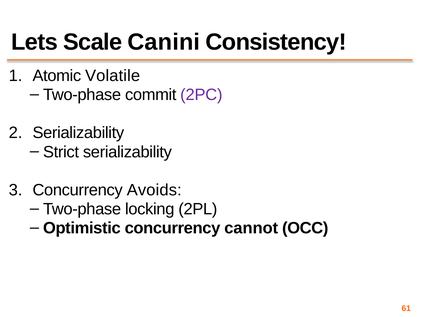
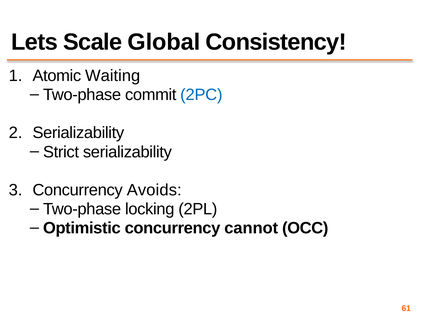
Canini: Canini -> Global
Volatile: Volatile -> Waiting
2PC colour: purple -> blue
